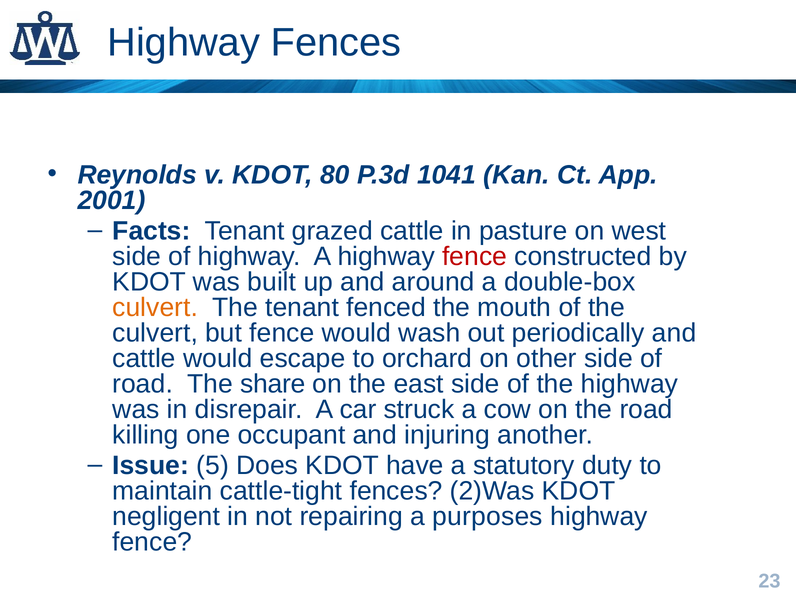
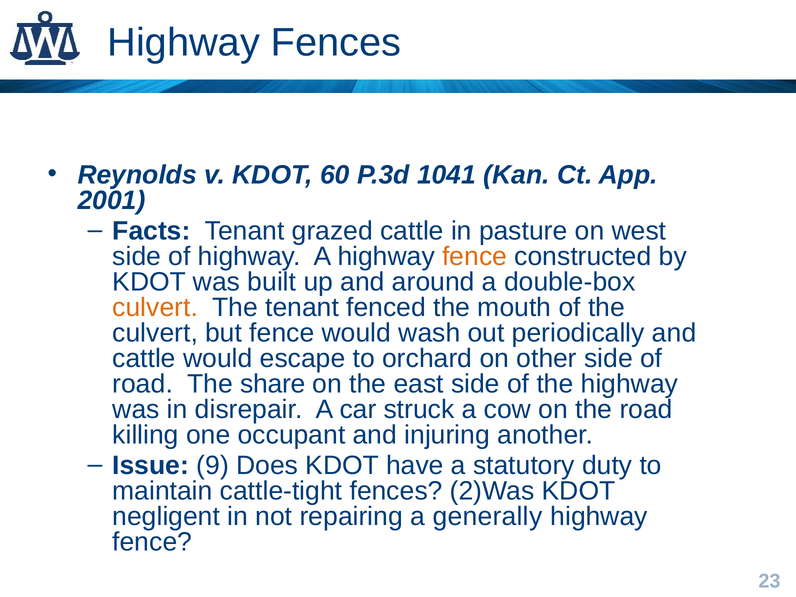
80: 80 -> 60
fence at (475, 257) colour: red -> orange
5: 5 -> 9
purposes: purposes -> generally
